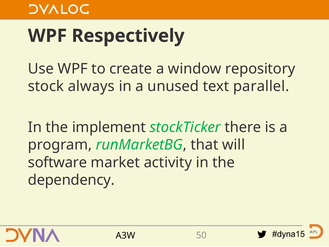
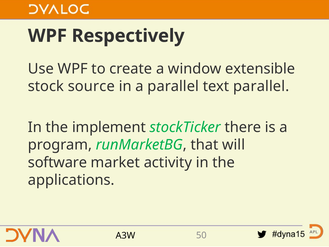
repository: repository -> extensible
always: always -> source
a unused: unused -> parallel
dependency: dependency -> applications
